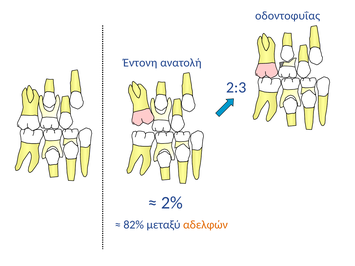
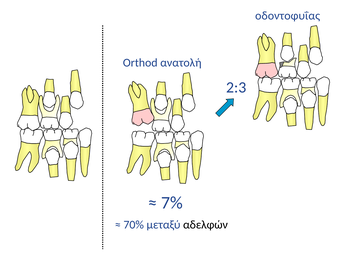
Έντονη: Έντονη -> Orthod
2%: 2% -> 7%
82%: 82% -> 70%
αδελφών colour: orange -> black
